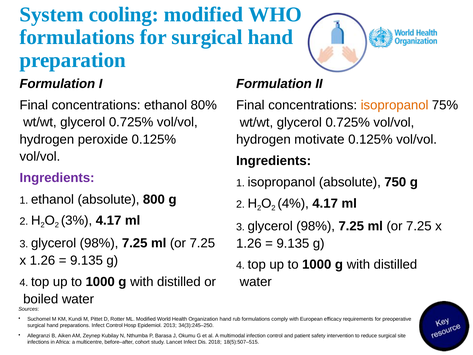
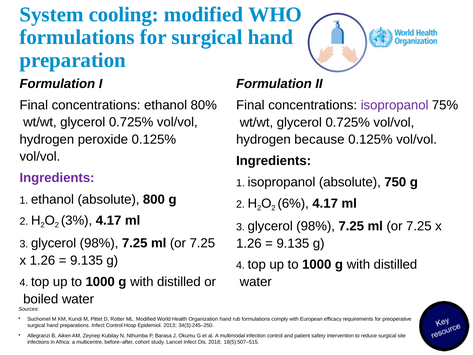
isopropanol at (395, 105) colour: orange -> purple
motivate: motivate -> because
4%: 4% -> 6%
